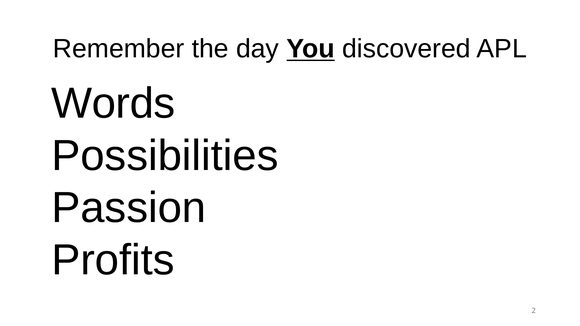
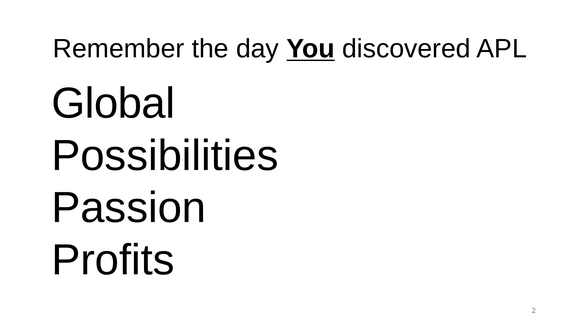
Words: Words -> Global
